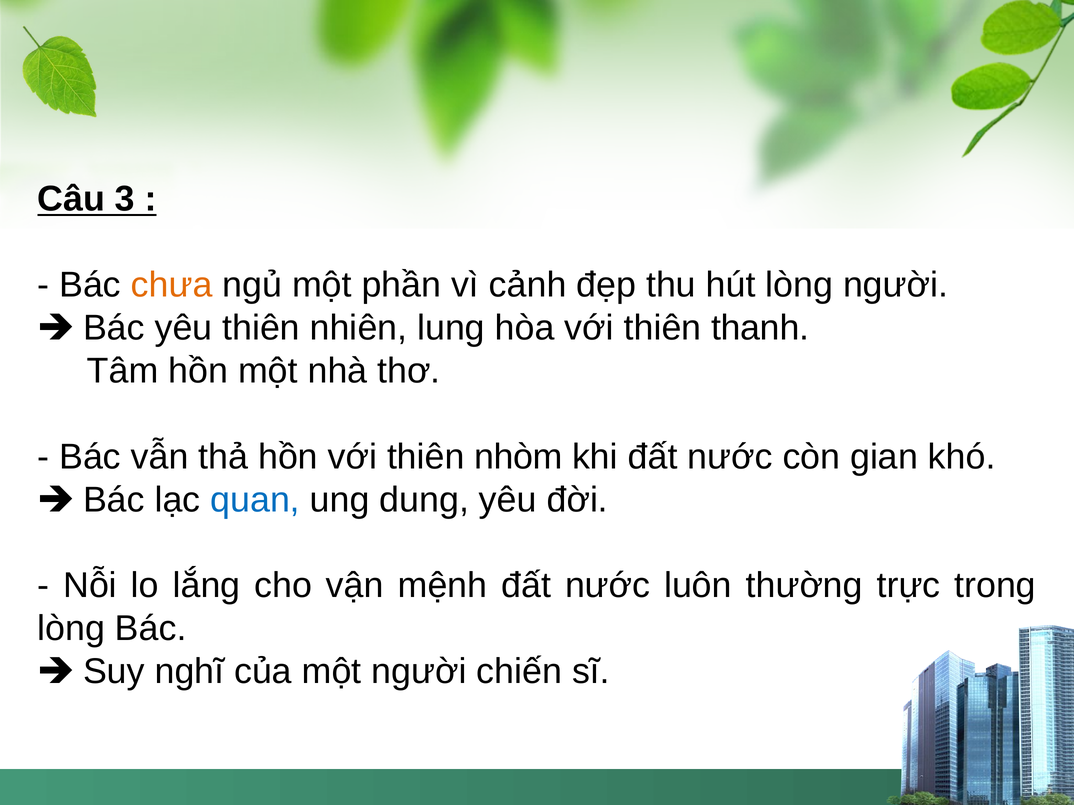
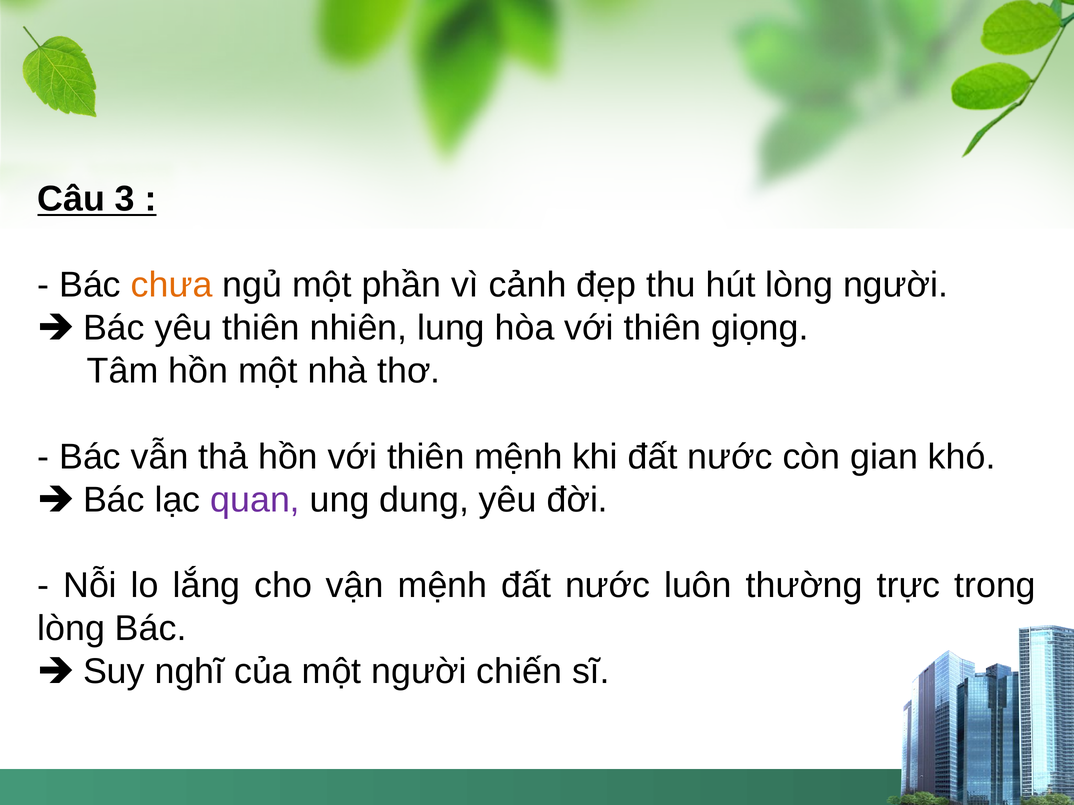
thanh: thanh -> giọng
thiên nhòm: nhòm -> mệnh
quan colour: blue -> purple
